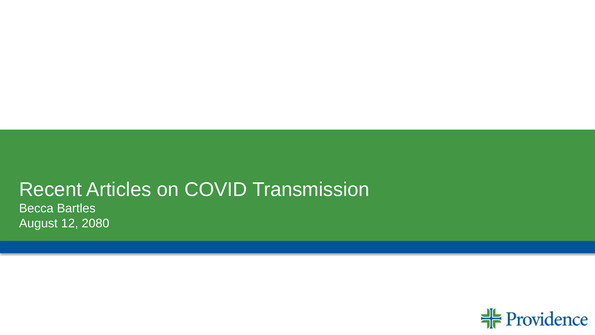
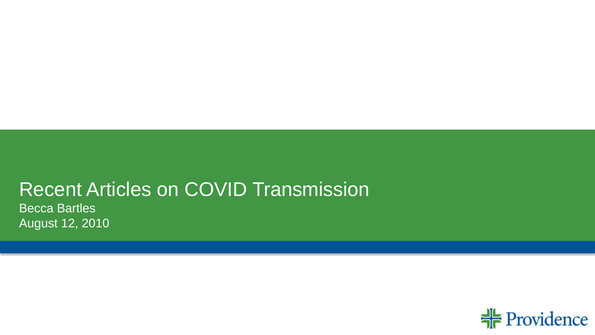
2080: 2080 -> 2010
